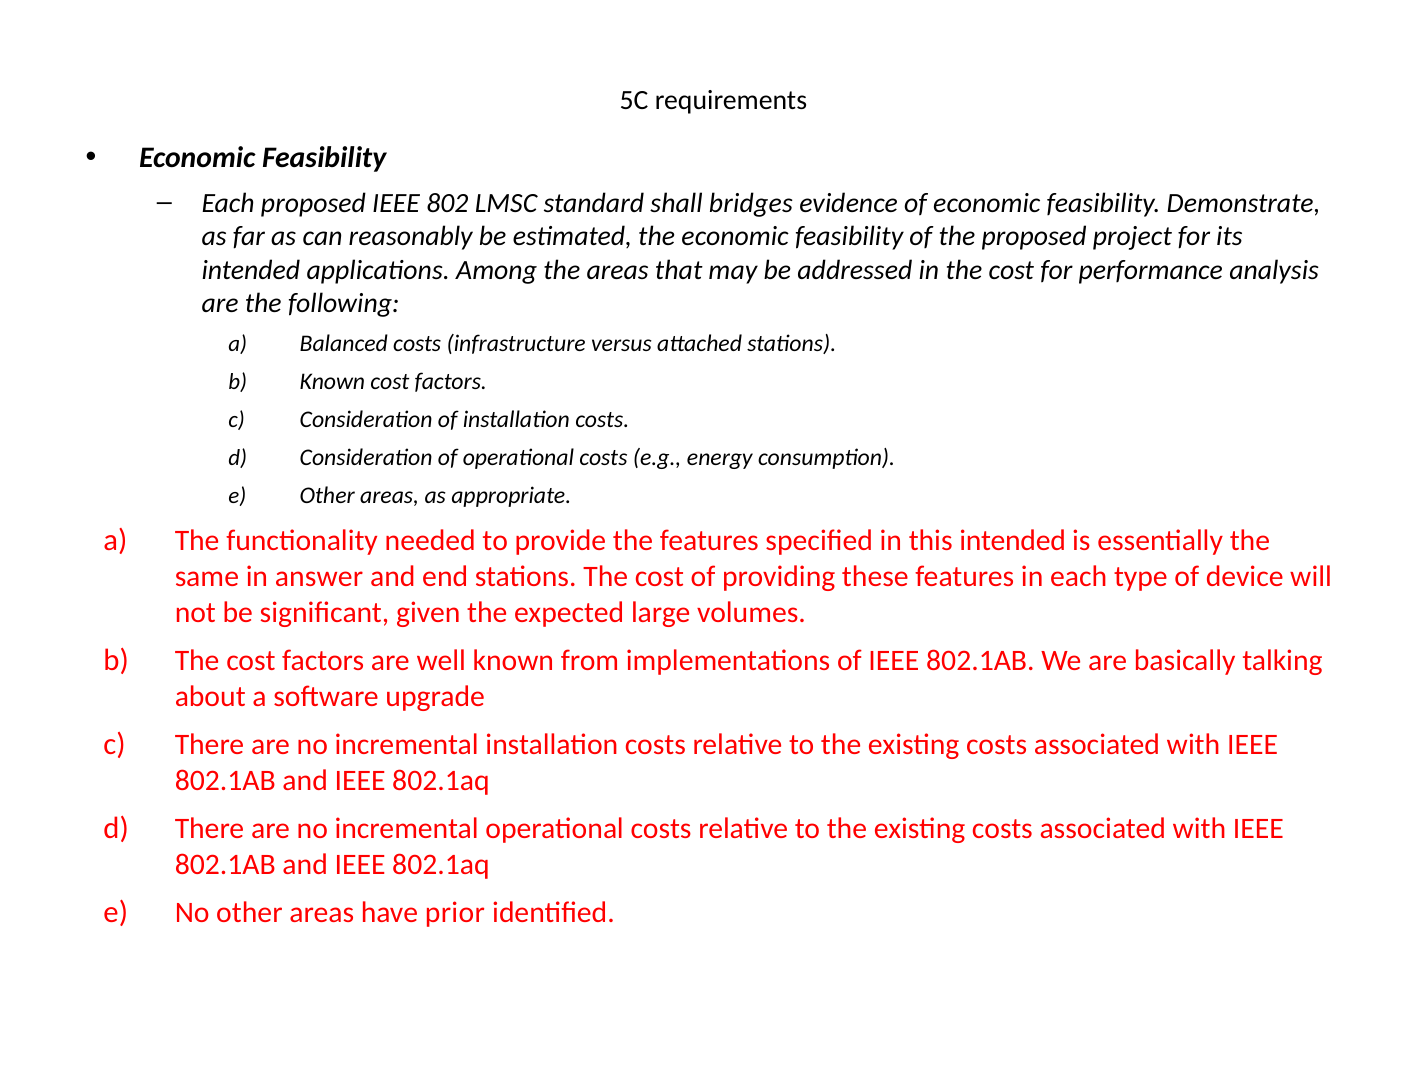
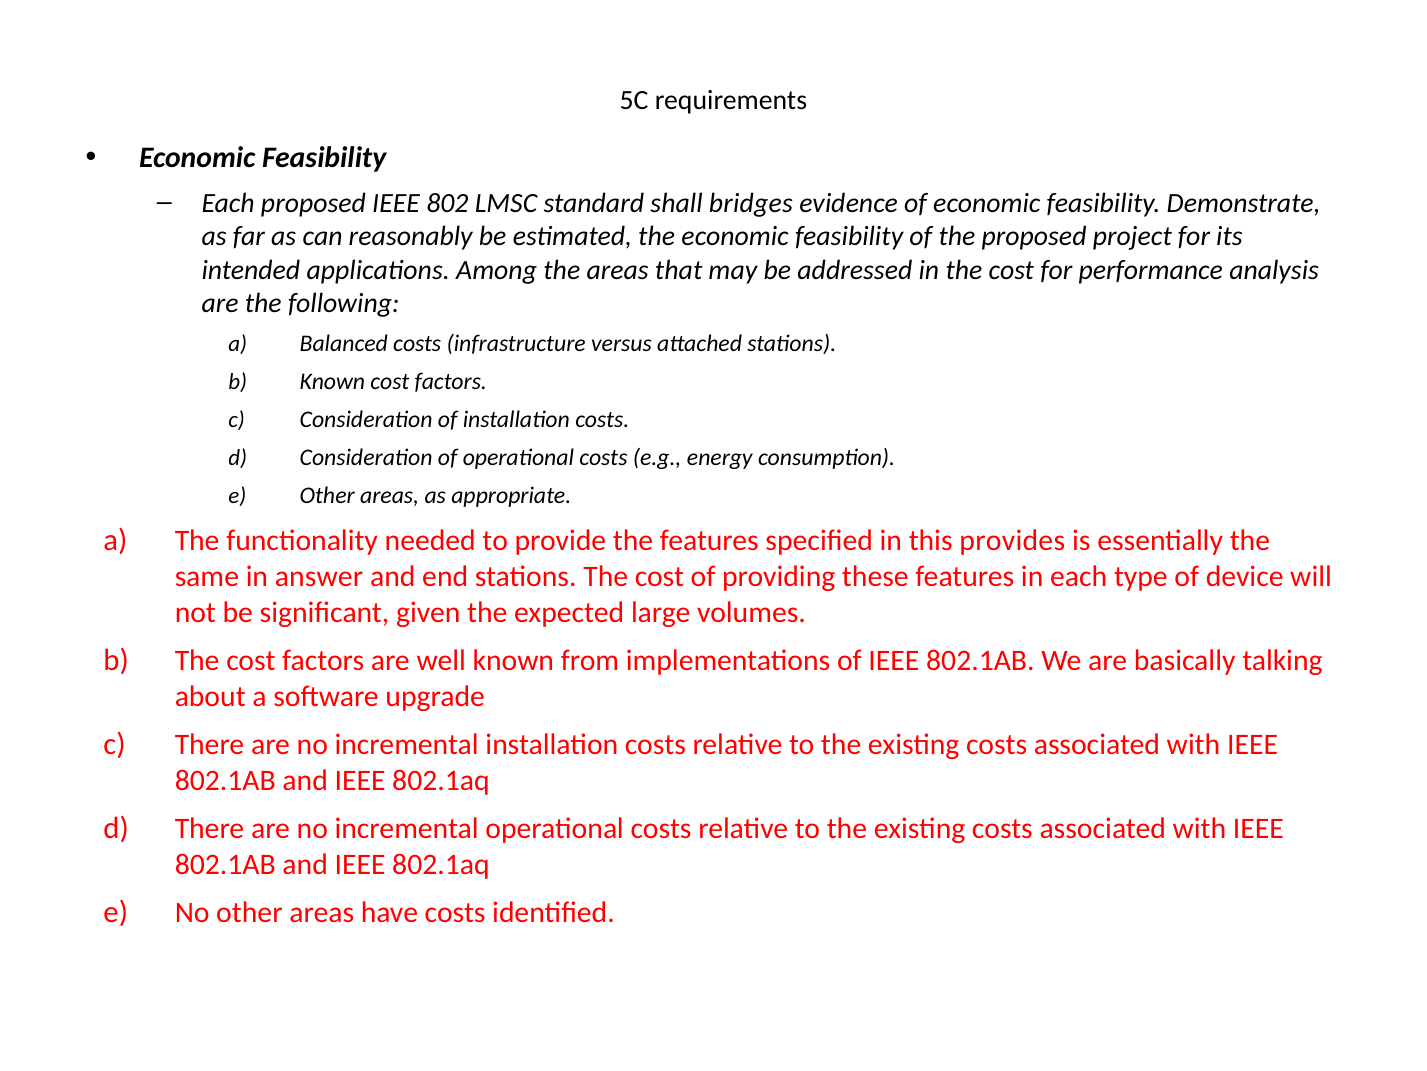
this intended: intended -> provides
have prior: prior -> costs
